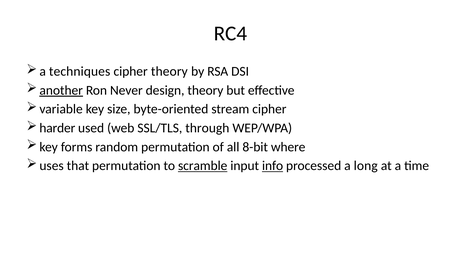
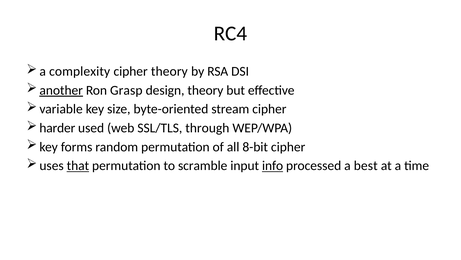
techniques: techniques -> complexity
Never: Never -> Grasp
8-bit where: where -> cipher
that underline: none -> present
scramble underline: present -> none
long: long -> best
